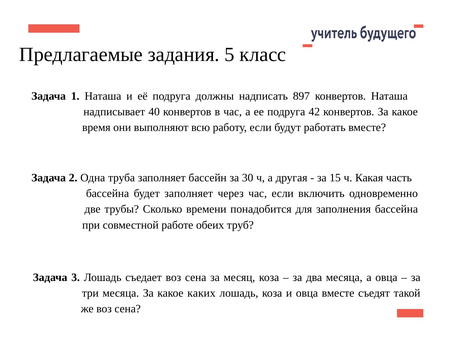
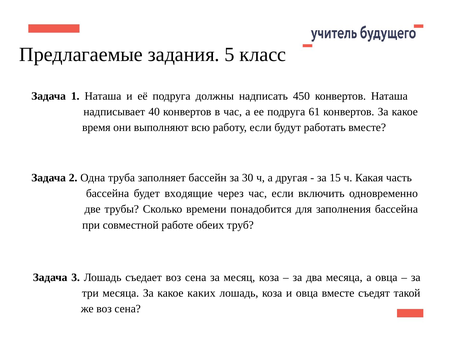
897: 897 -> 450
42: 42 -> 61
будет заполняет: заполняет -> входящие
